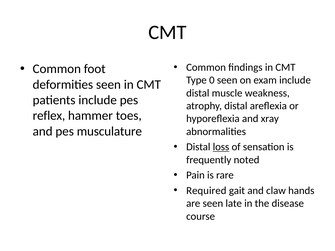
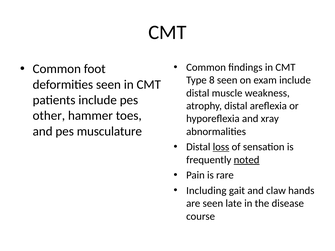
0: 0 -> 8
reflex: reflex -> other
noted underline: none -> present
Required: Required -> Including
